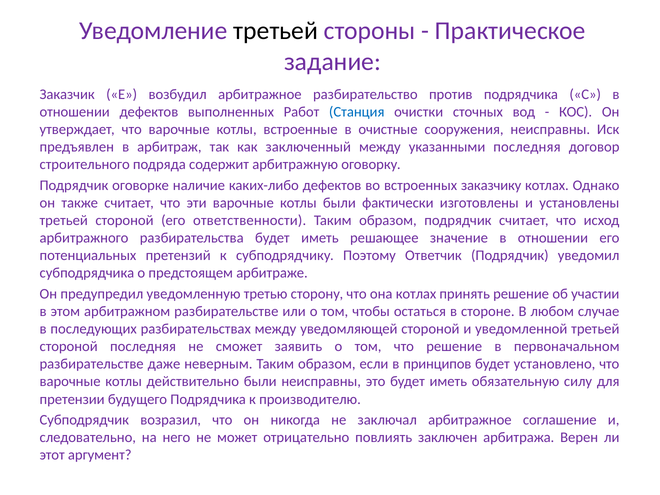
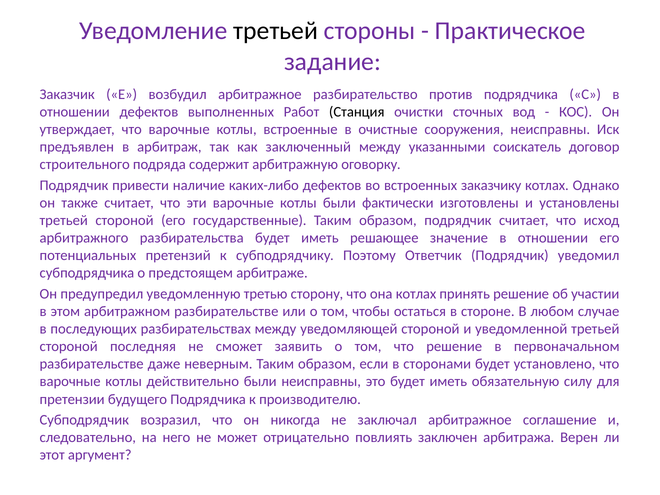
Станция colour: blue -> black
указанными последняя: последняя -> соискатель
оговорке: оговорке -> привести
ответственности: ответственности -> государственные
принципов: принципов -> сторонами
